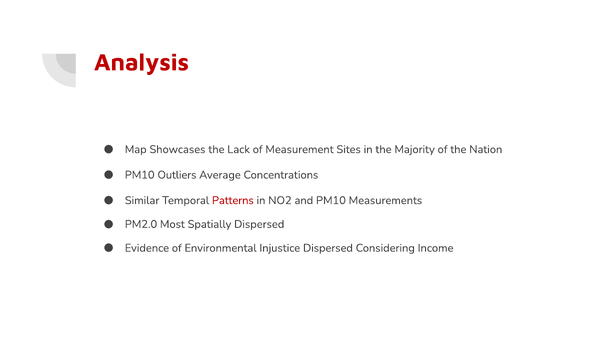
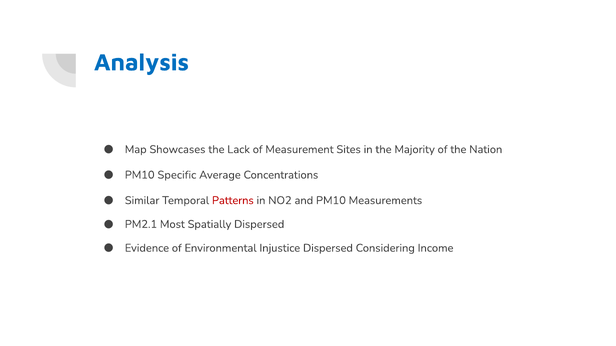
Analysis colour: red -> blue
Outliers: Outliers -> Specific
PM2.0: PM2.0 -> PM2.1
